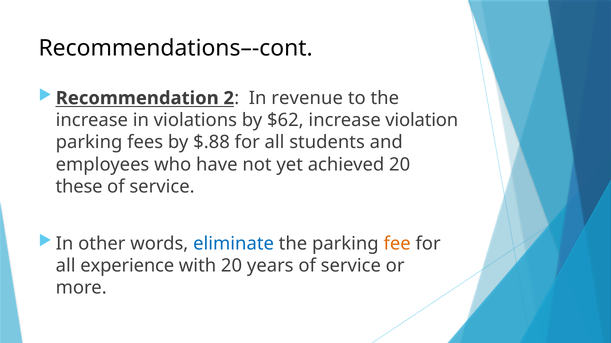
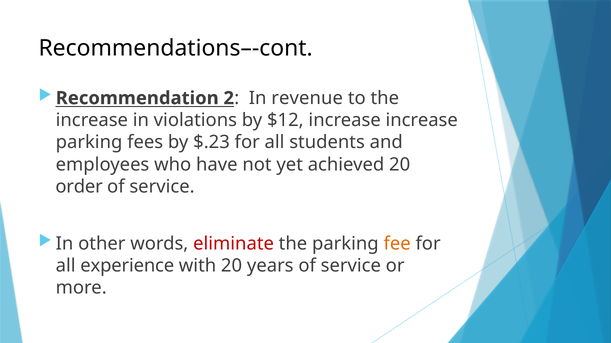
$62: $62 -> $12
increase violation: violation -> increase
$.88: $.88 -> $.23
these: these -> order
eliminate colour: blue -> red
